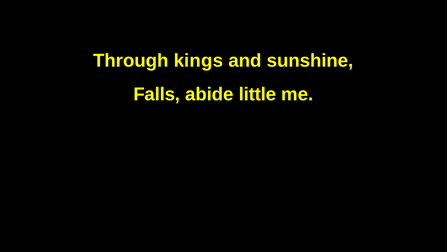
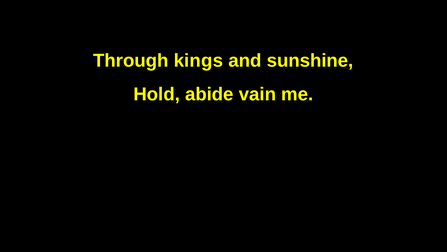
Falls: Falls -> Hold
little: little -> vain
